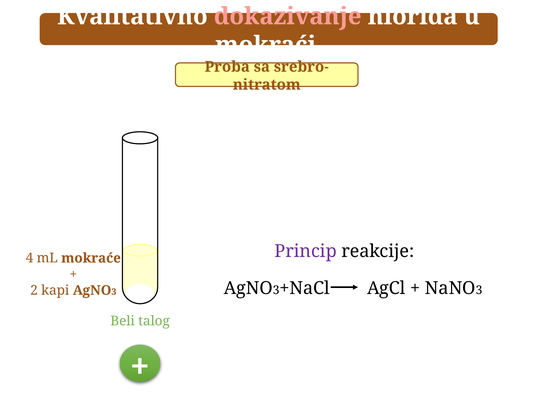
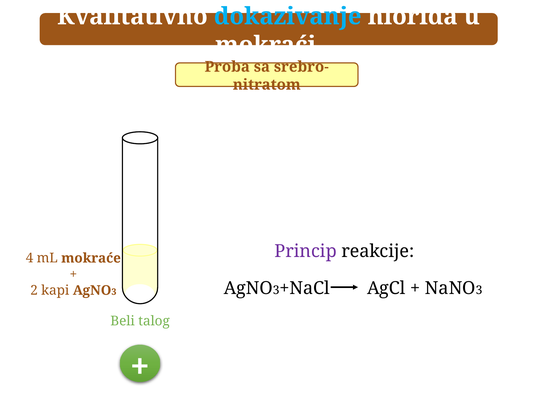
dokazivanje colour: pink -> light blue
